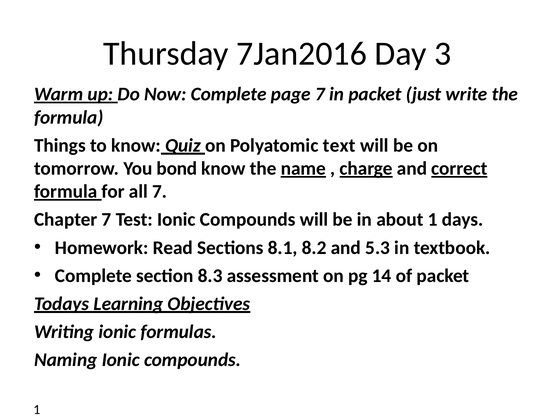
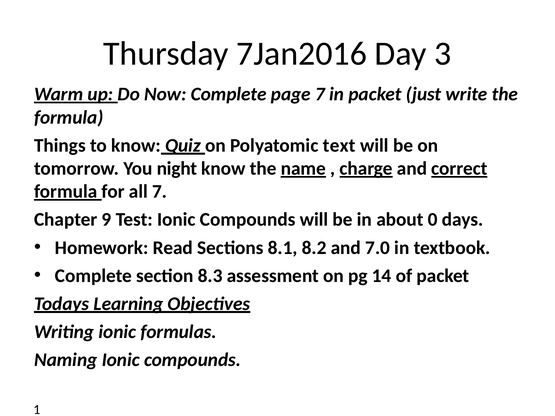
bond: bond -> night
Chapter 7: 7 -> 9
about 1: 1 -> 0
5.3: 5.3 -> 7.0
